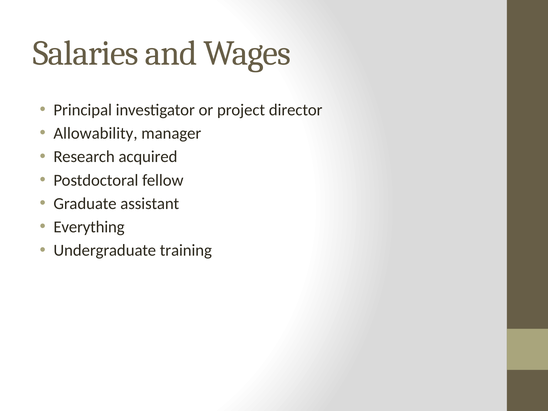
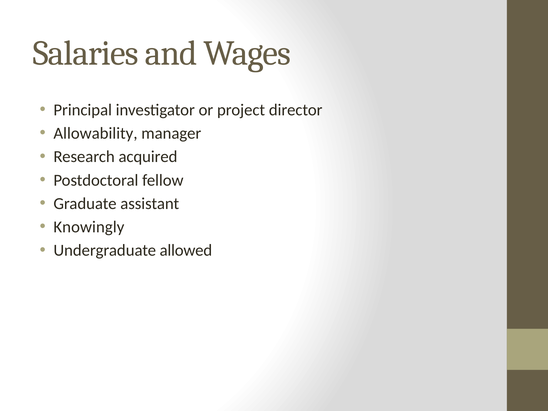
Everything: Everything -> Knowingly
training: training -> allowed
